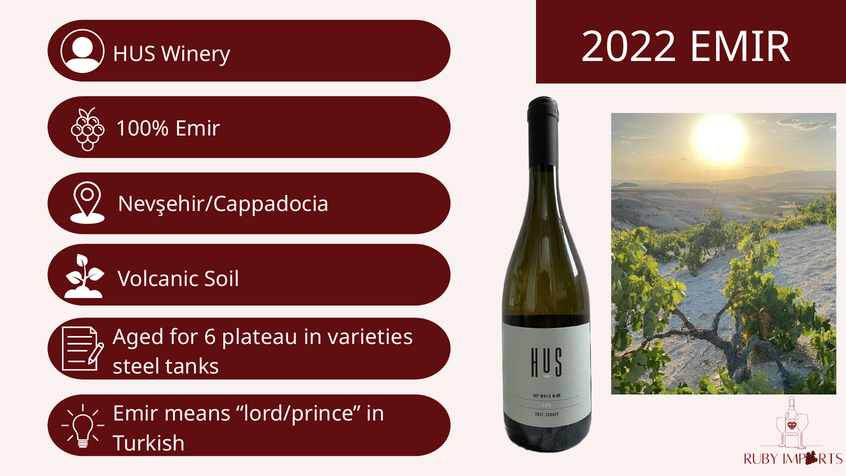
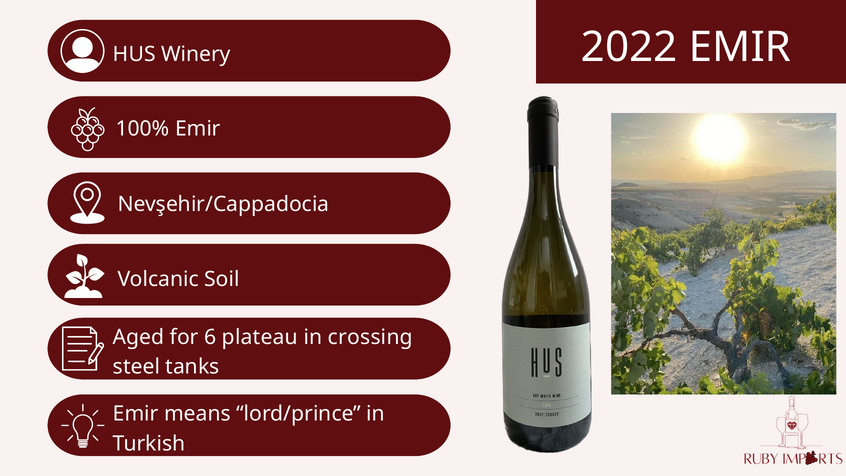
varieties: varieties -> crossing
